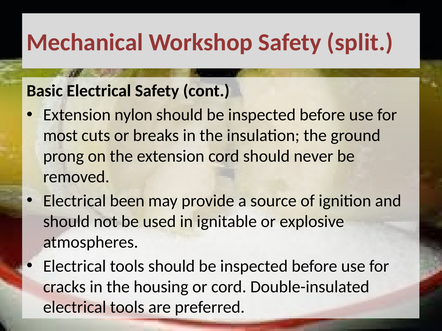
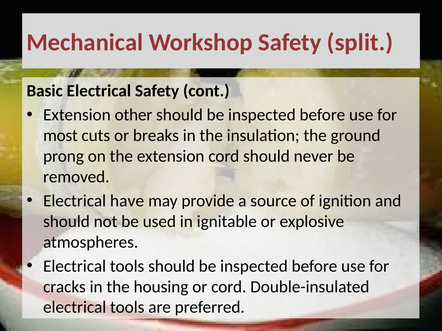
nylon: nylon -> other
been: been -> have
